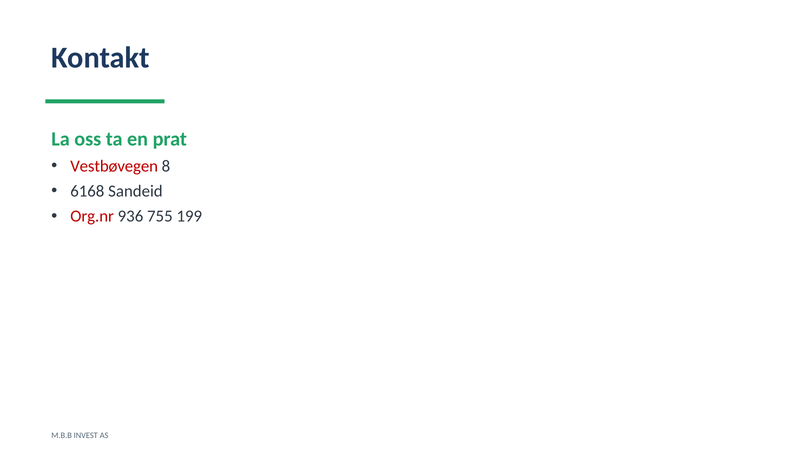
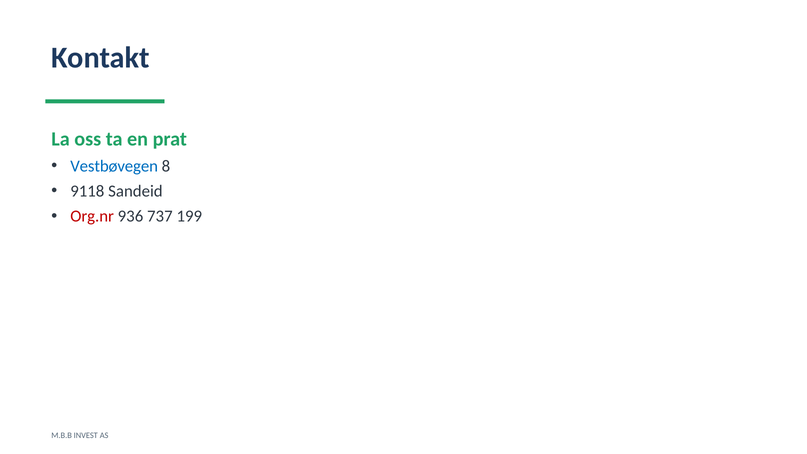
Vestbøvegen colour: red -> blue
6168: 6168 -> 9118
755: 755 -> 737
